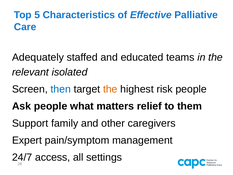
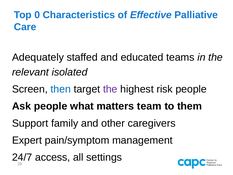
5: 5 -> 0
the at (110, 89) colour: orange -> purple
relief: relief -> team
